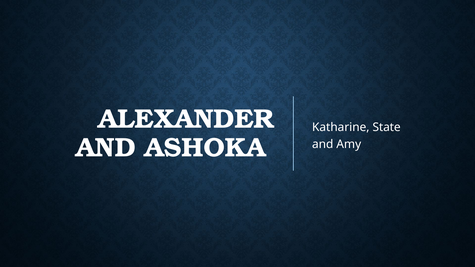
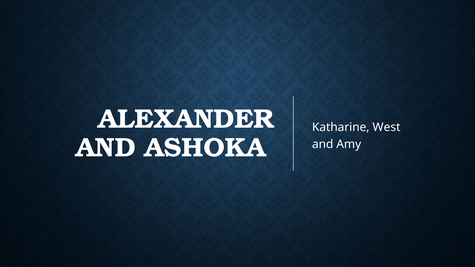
State: State -> West
